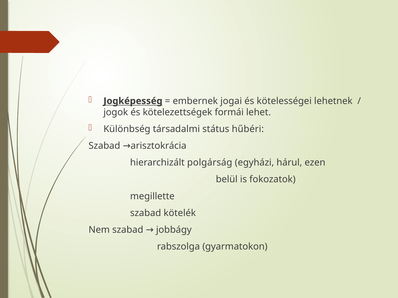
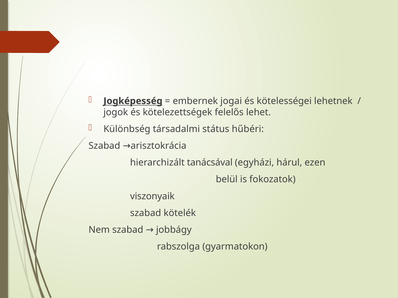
formái: formái -> felelős
polgárság: polgárság -> tanácsával
megillette: megillette -> viszonyaik
